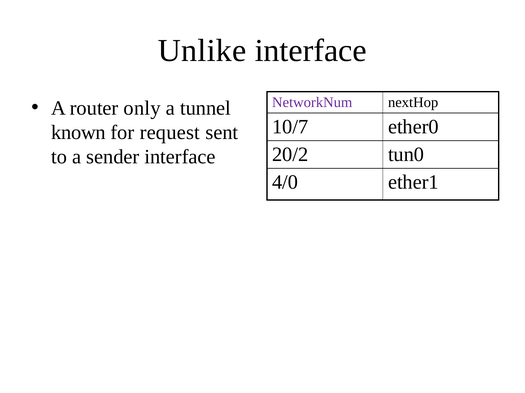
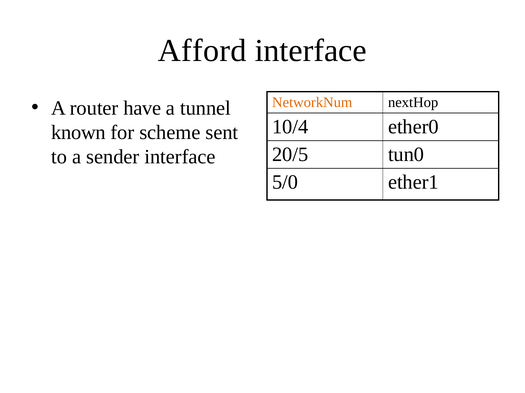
Unlike: Unlike -> Afford
NetworkNum colour: purple -> orange
only: only -> have
10/7: 10/7 -> 10/4
request: request -> scheme
20/2: 20/2 -> 20/5
4/0: 4/0 -> 5/0
